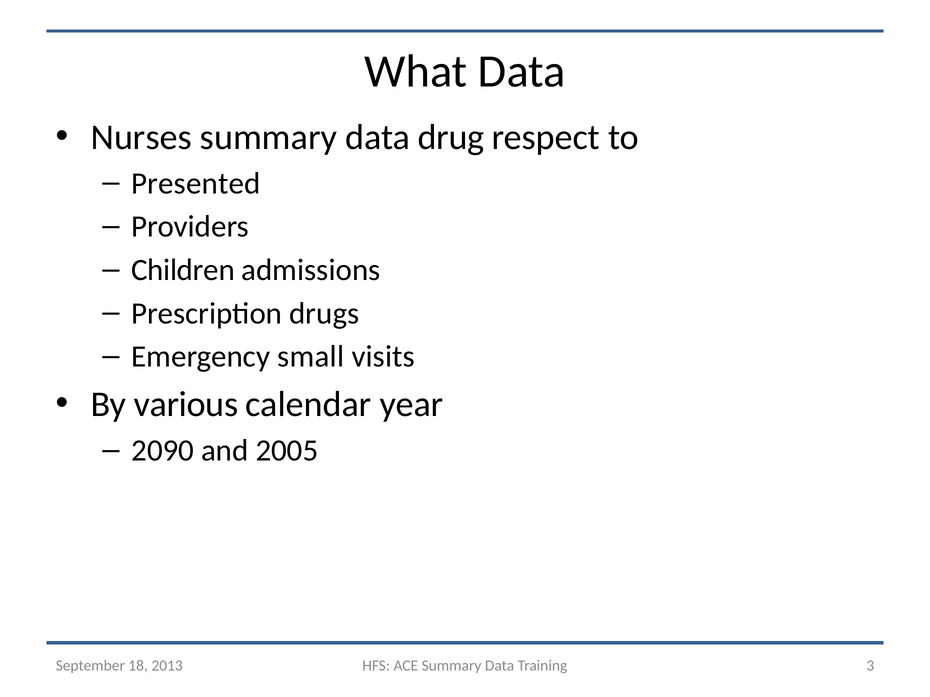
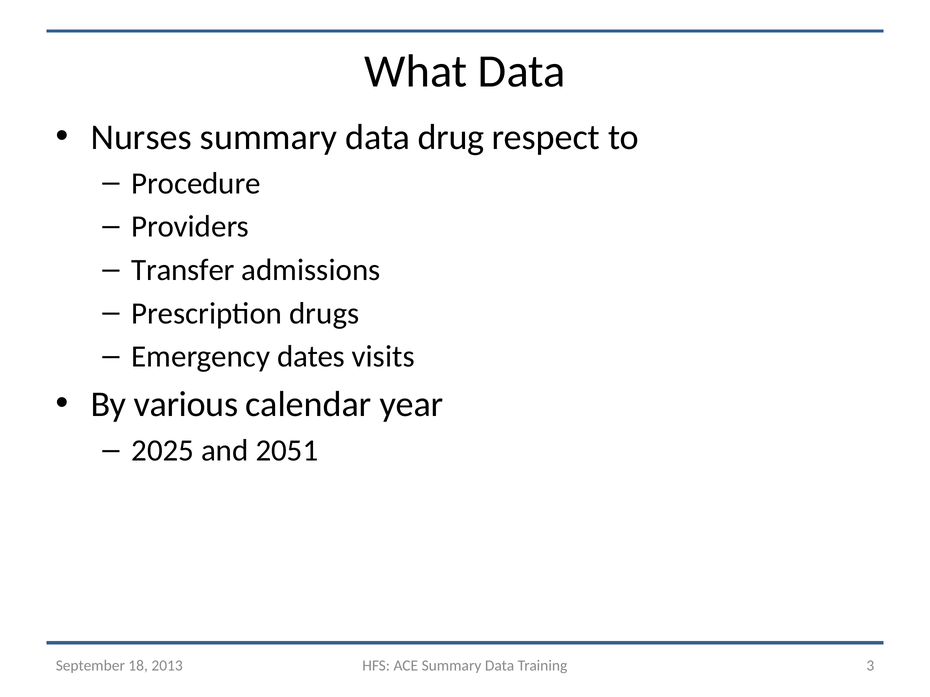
Presented: Presented -> Procedure
Children: Children -> Transfer
small: small -> dates
2090: 2090 -> 2025
2005: 2005 -> 2051
